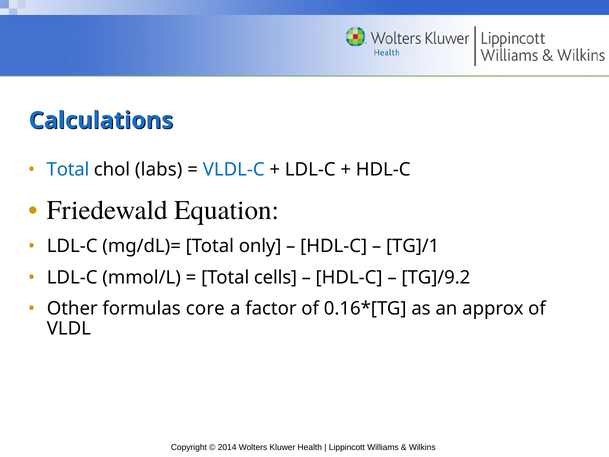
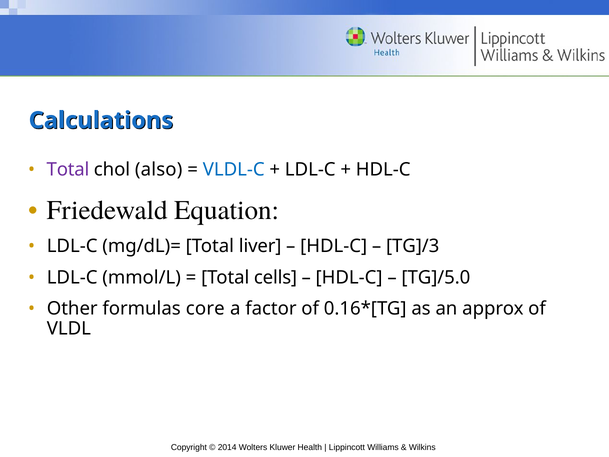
Total at (68, 169) colour: blue -> purple
labs: labs -> also
only: only -> liver
TG]/1: TG]/1 -> TG]/3
TG]/9.2: TG]/9.2 -> TG]/5.0
